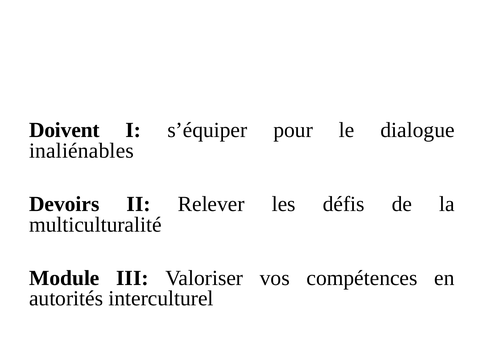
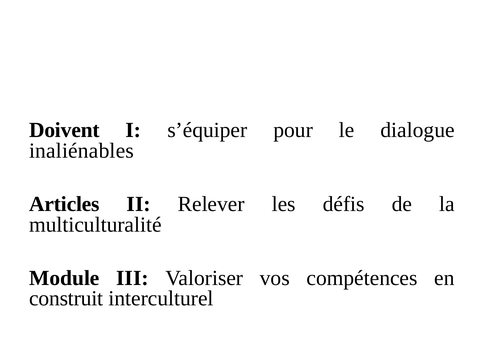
Devoirs: Devoirs -> Articles
autorités: autorités -> construit
